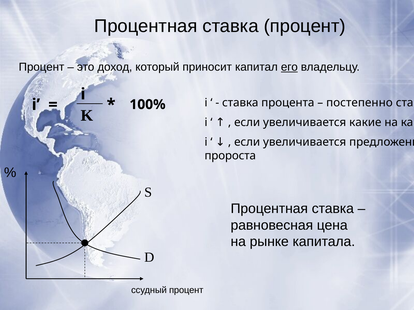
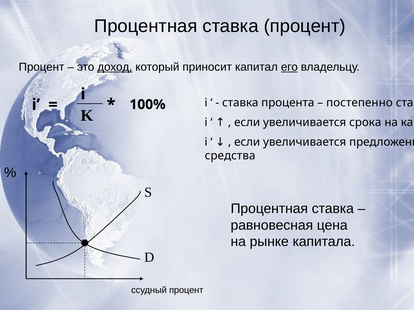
доход underline: none -> present
какие: какие -> срока
пророста: пророста -> средства
